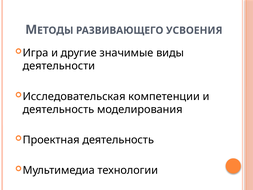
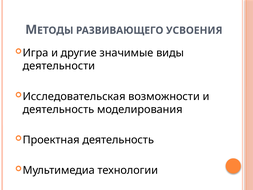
компетенции: компетенции -> возможности
